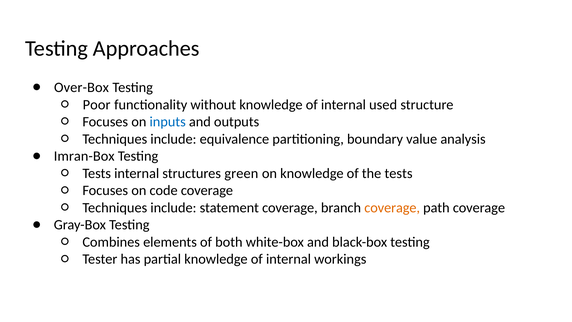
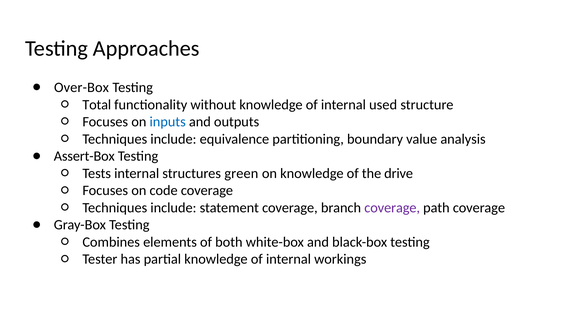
Poor: Poor -> Total
Imran-Box: Imran-Box -> Assert-Box
the tests: tests -> drive
coverage at (392, 208) colour: orange -> purple
